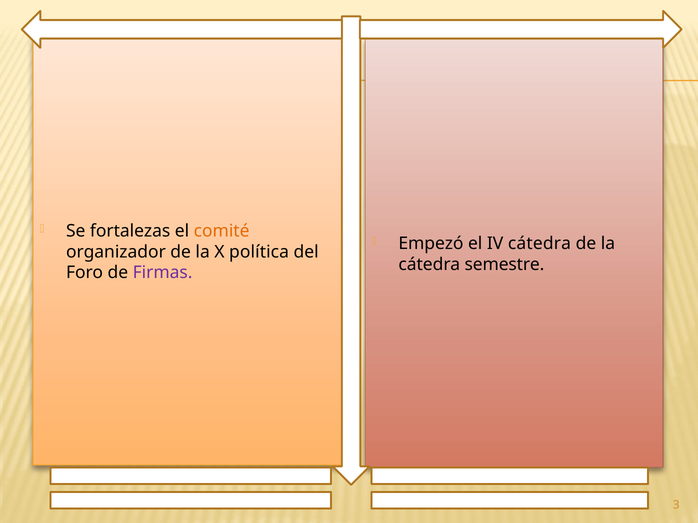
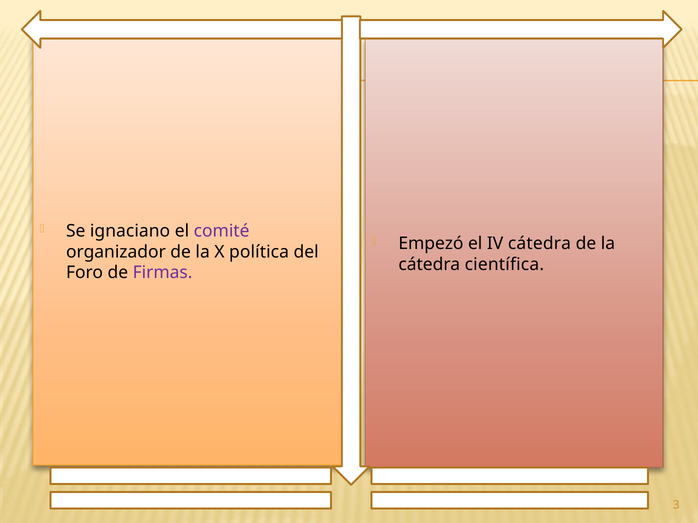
fortalezas: fortalezas -> ignaciano
comité colour: orange -> purple
semestre: semestre -> científica
